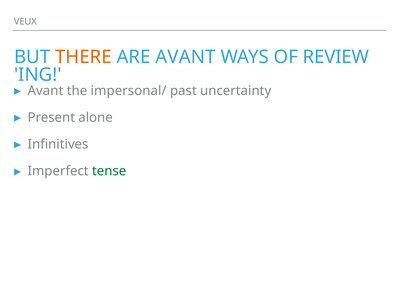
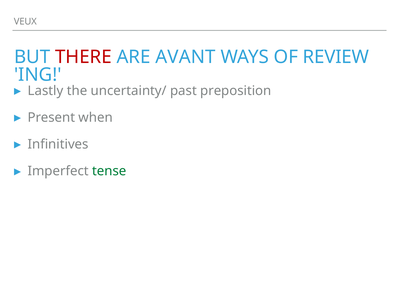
THERE colour: orange -> red
Avant at (46, 91): Avant -> Lastly
impersonal/: impersonal/ -> uncertainty/
uncertainty: uncertainty -> preposition
alone: alone -> when
